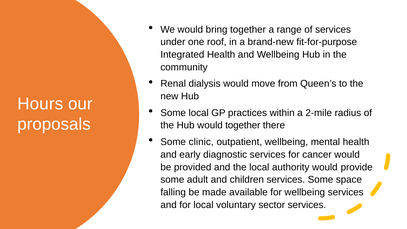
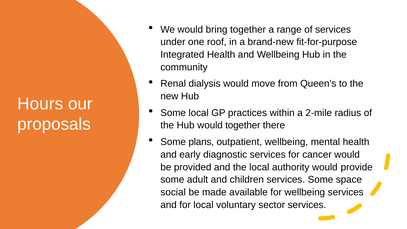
clinic: clinic -> plans
falling: falling -> social
